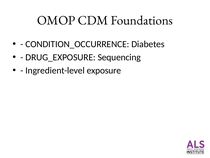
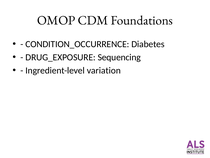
exposure: exposure -> variation
